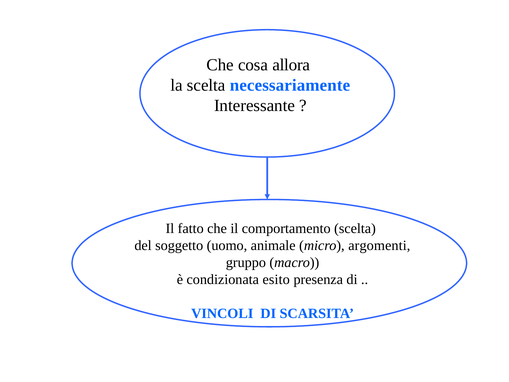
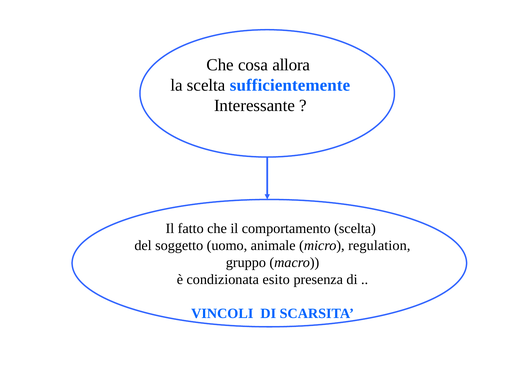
necessariamente: necessariamente -> sufficientemente
argomenti: argomenti -> regulation
